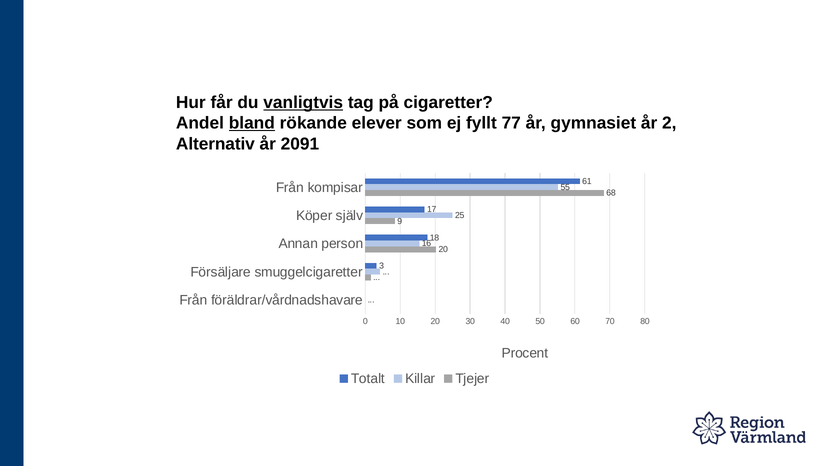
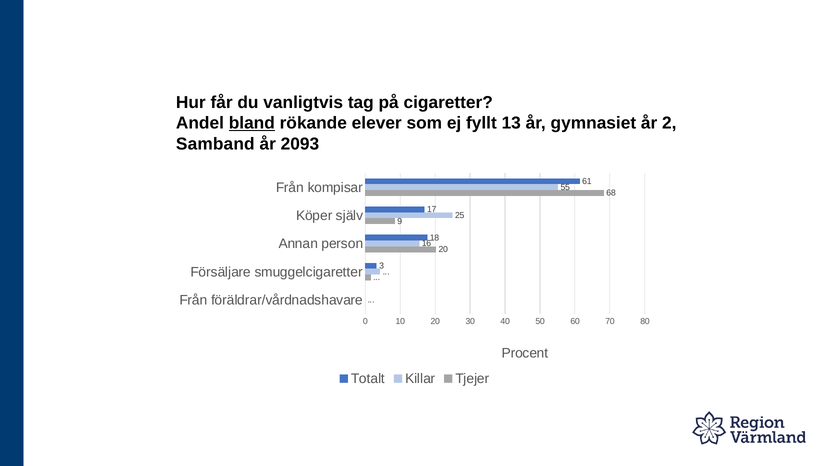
vanligtvis underline: present -> none
77: 77 -> 13
Alternativ: Alternativ -> Samband
2091: 2091 -> 2093
